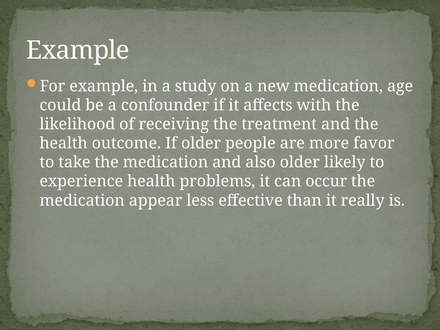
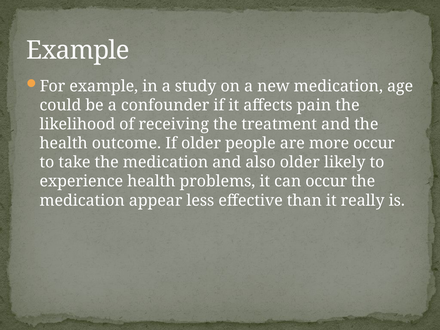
with: with -> pain
more favor: favor -> occur
